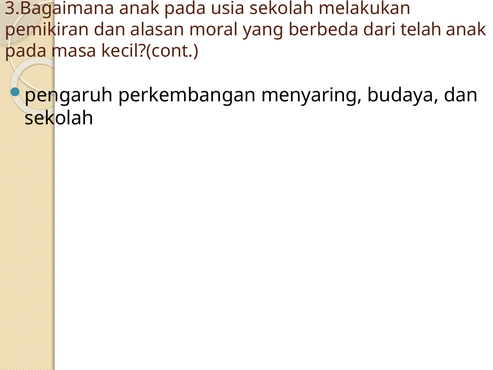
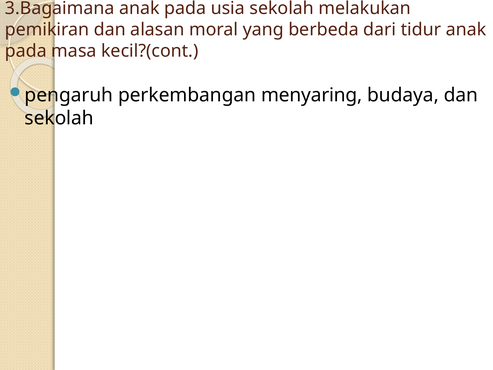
telah: telah -> tidur
